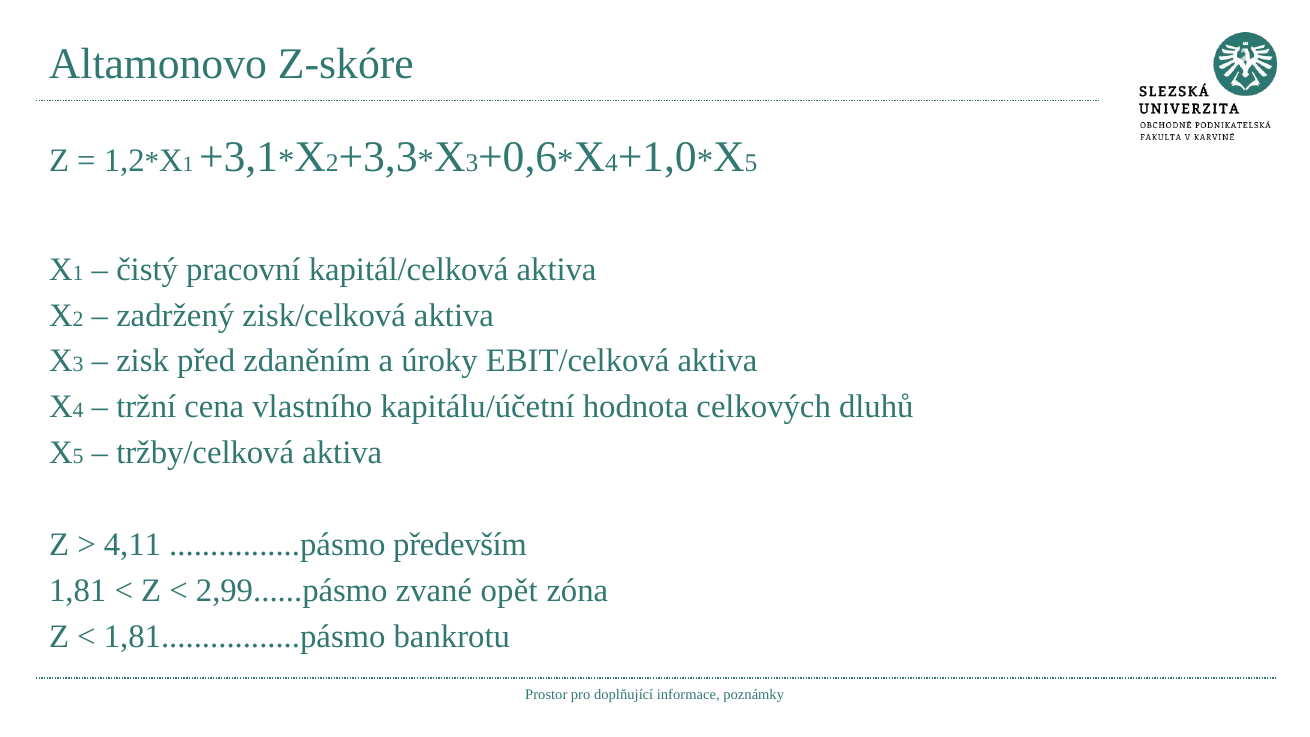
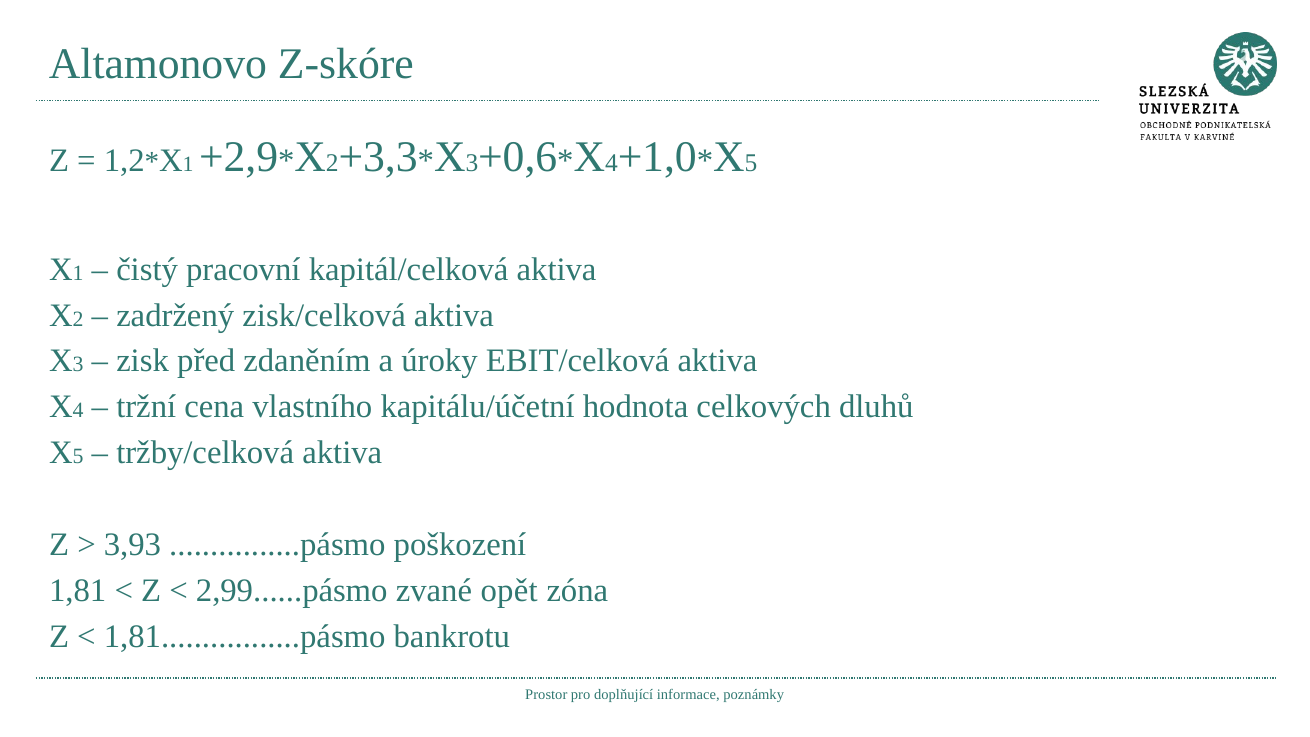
+3,1: +3,1 -> +2,9
4,11: 4,11 -> 3,93
především: především -> poškození
